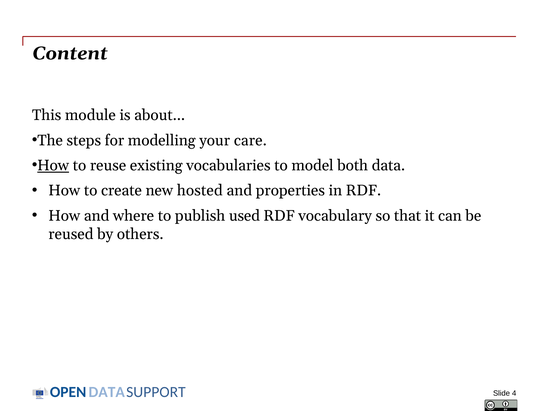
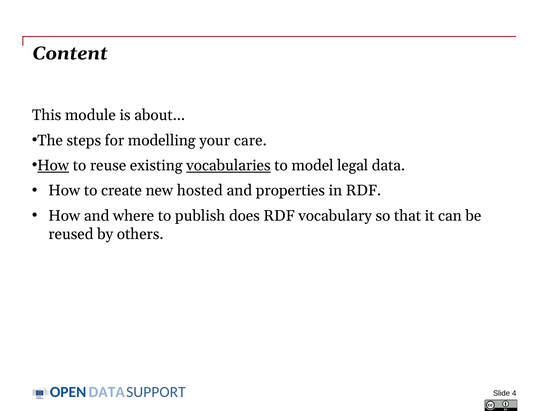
vocabularies underline: none -> present
both: both -> legal
used: used -> does
